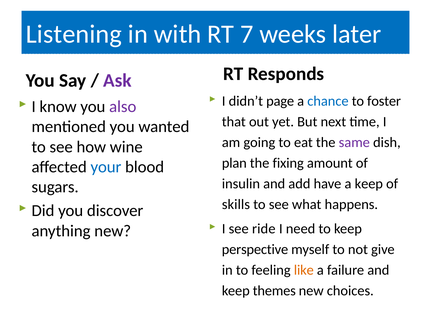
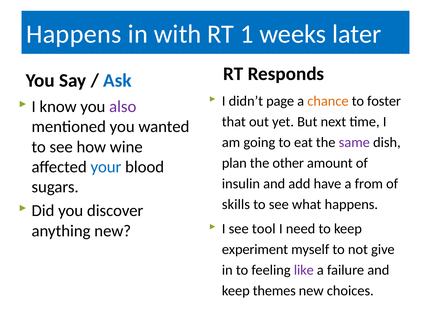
Listening at (74, 34): Listening -> Happens
7: 7 -> 1
Ask colour: purple -> blue
chance colour: blue -> orange
fixing: fixing -> other
a keep: keep -> from
ride: ride -> tool
perspective: perspective -> experiment
like colour: orange -> purple
